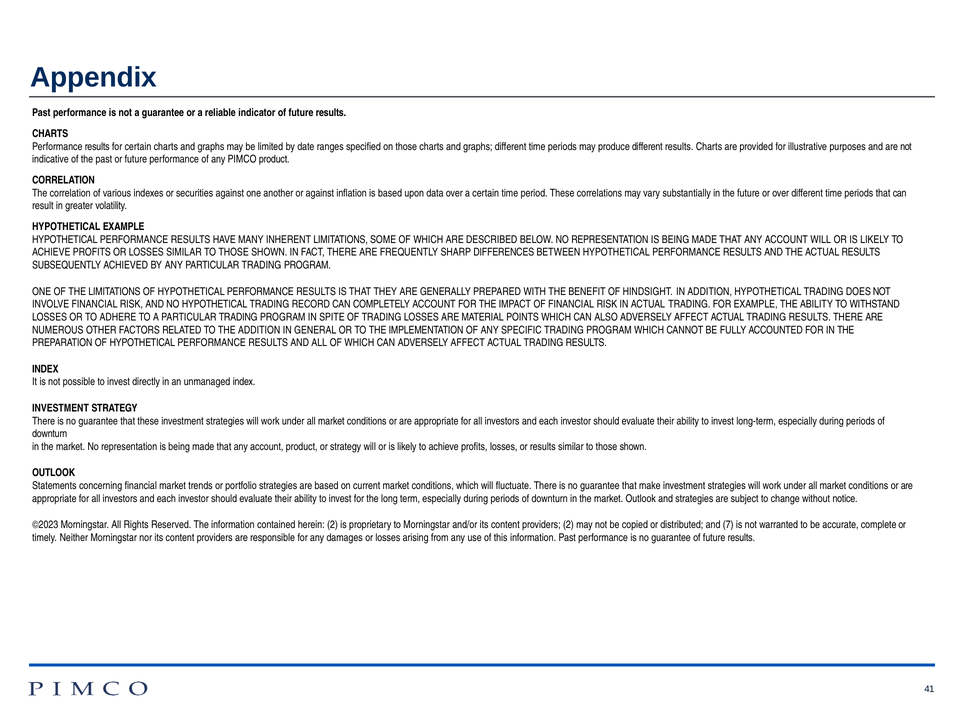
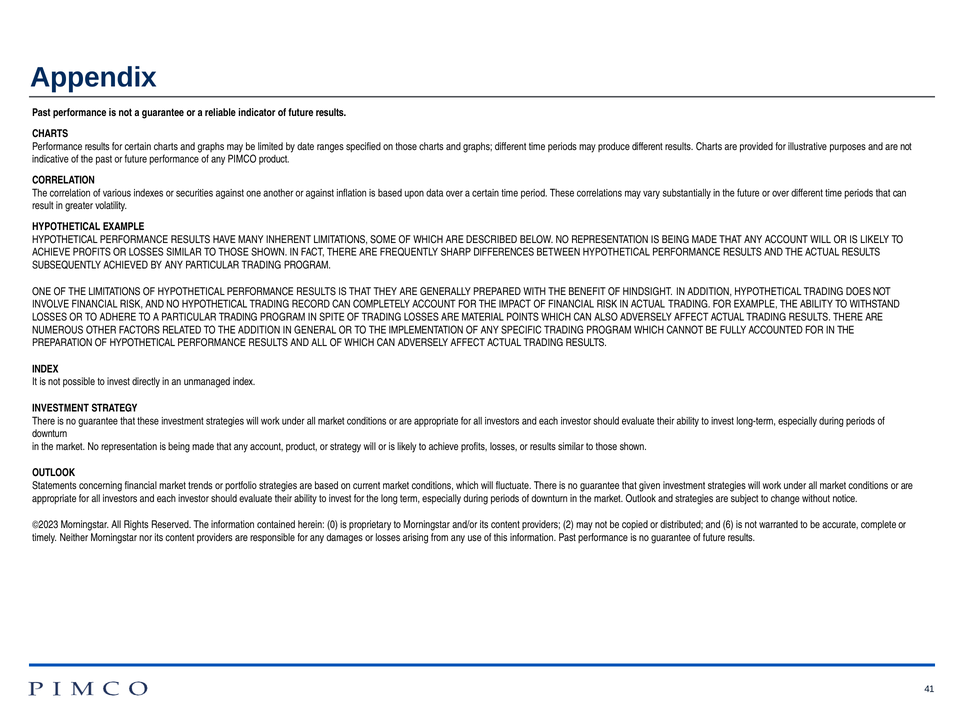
make: make -> given
herein 2: 2 -> 0
7: 7 -> 6
